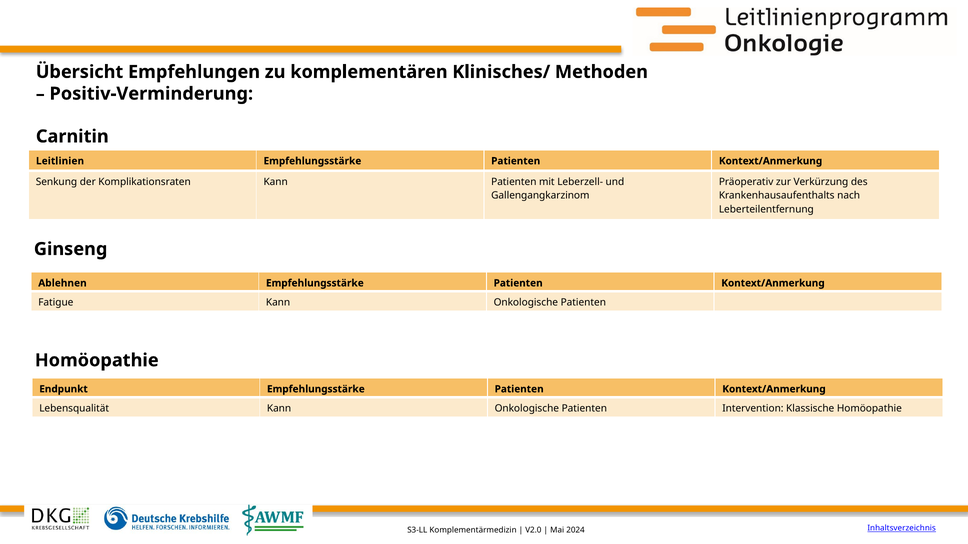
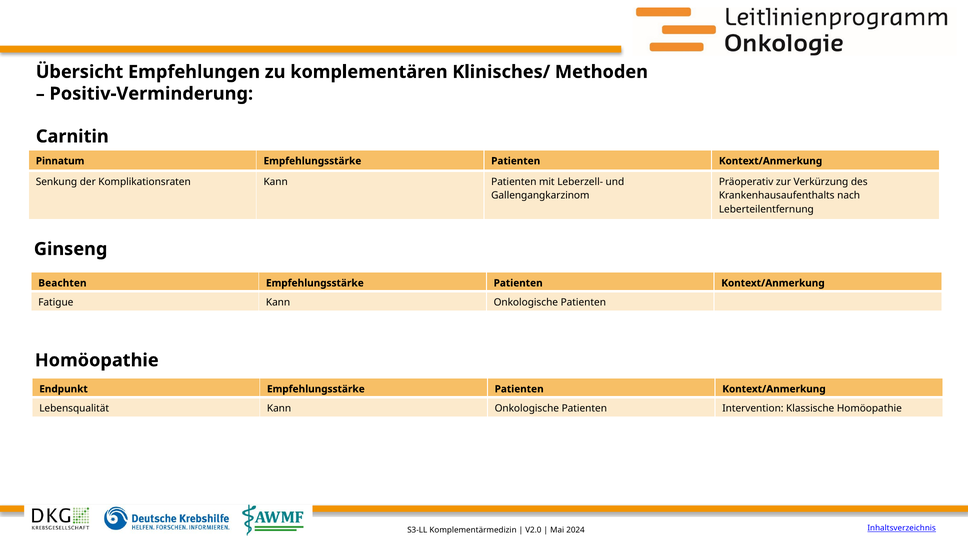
Leitlinien: Leitlinien -> Pinnatum
Ablehnen: Ablehnen -> Beachten
